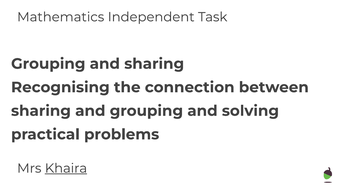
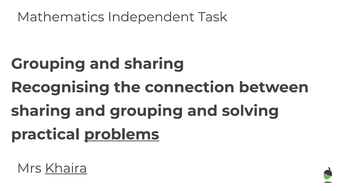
problems underline: none -> present
